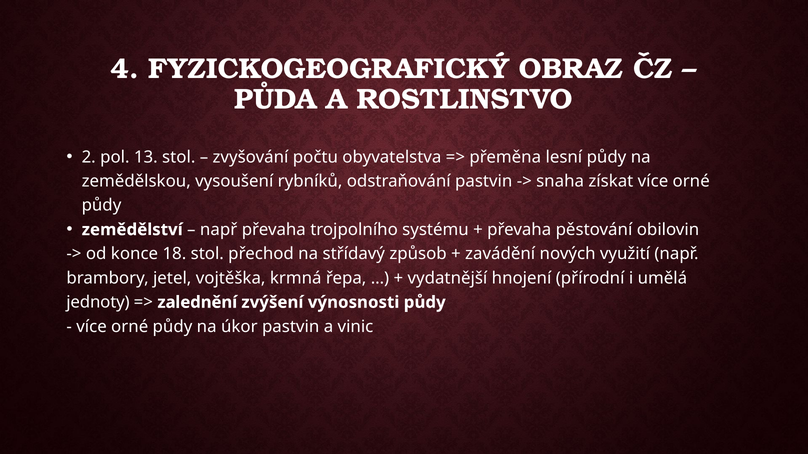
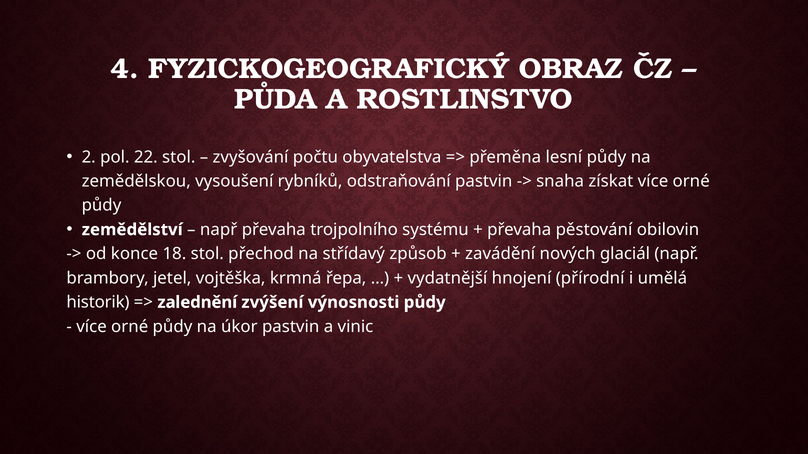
13: 13 -> 22
využití: využití -> glaciál
jednoty: jednoty -> historik
